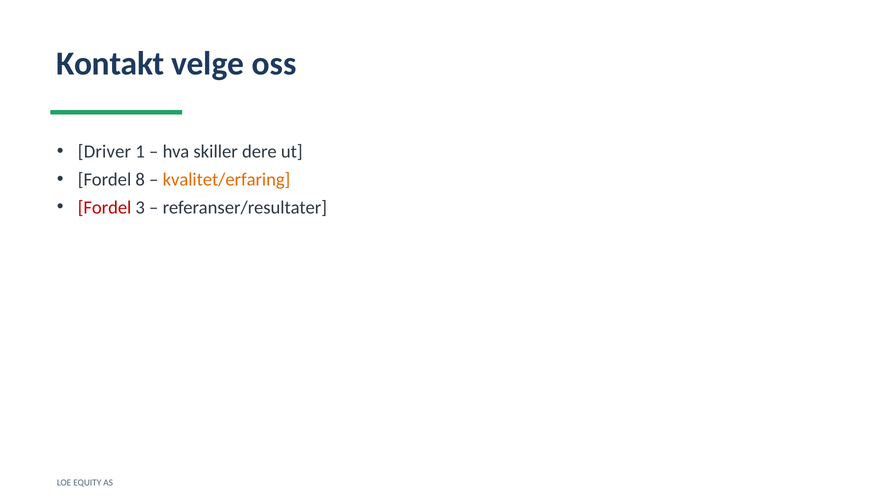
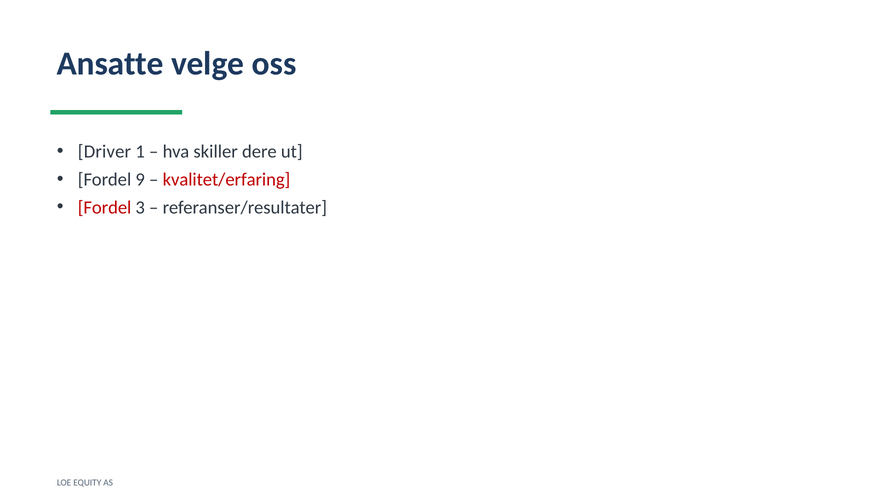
Kontakt: Kontakt -> Ansatte
8: 8 -> 9
kvalitet/erfaring colour: orange -> red
